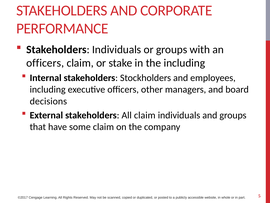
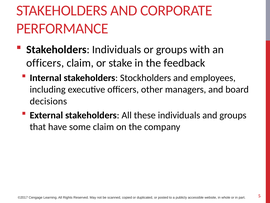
the including: including -> feedback
All claim: claim -> these
